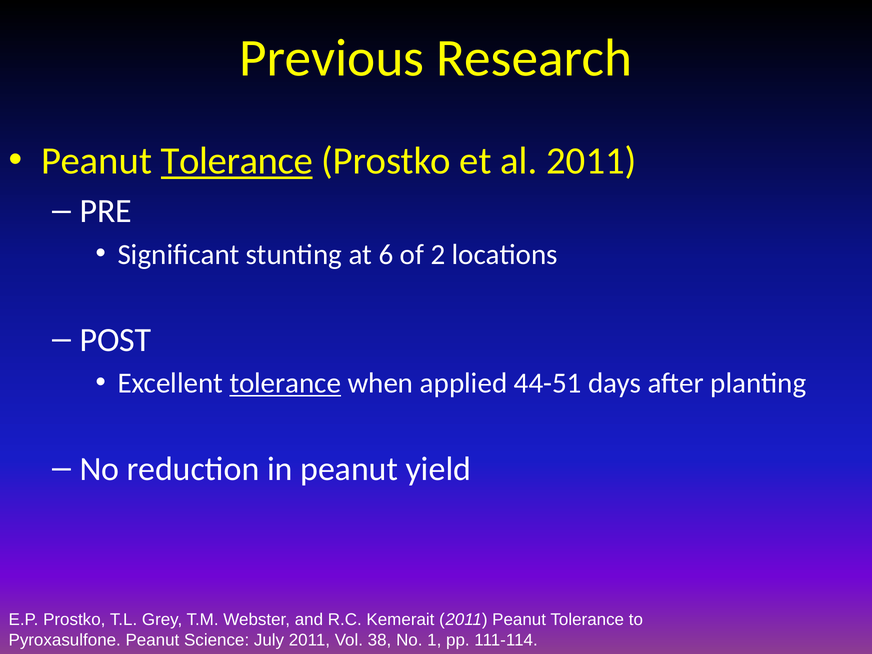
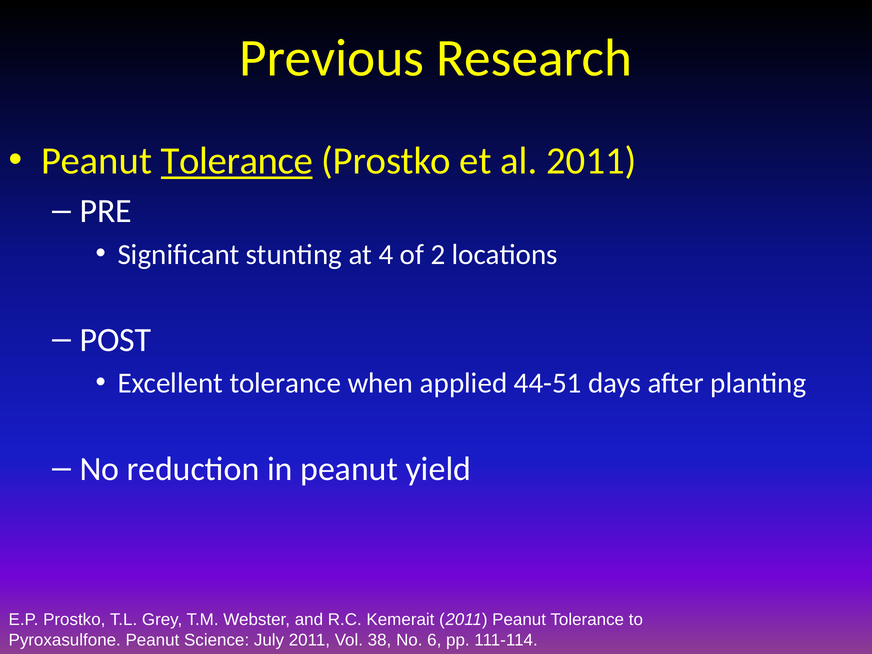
6: 6 -> 4
tolerance at (285, 383) underline: present -> none
1: 1 -> 6
